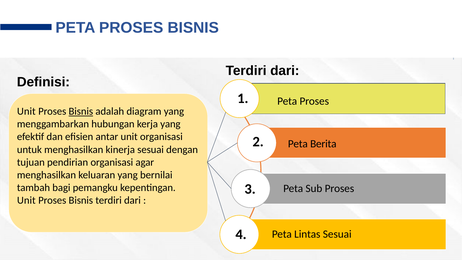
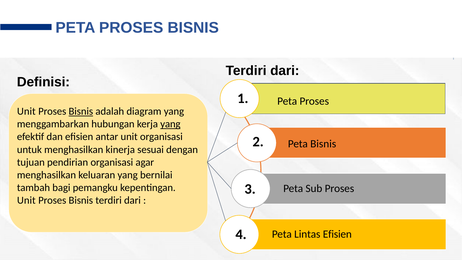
yang at (170, 124) underline: none -> present
Peta Berita: Berita -> Bisnis
Lintas Sesuai: Sesuai -> Efisien
